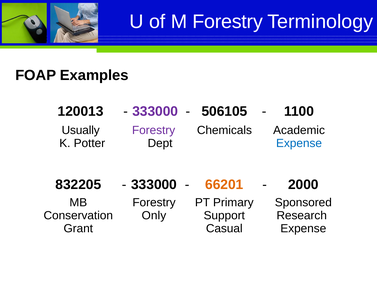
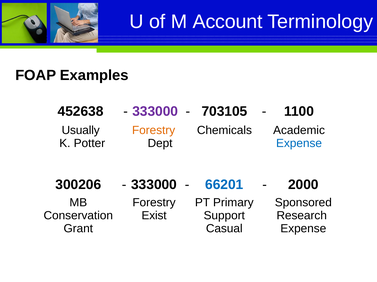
M Forestry: Forestry -> Account
120013: 120013 -> 452638
506105: 506105 -> 703105
Forestry at (154, 130) colour: purple -> orange
832205: 832205 -> 300206
66201 colour: orange -> blue
Only: Only -> Exist
